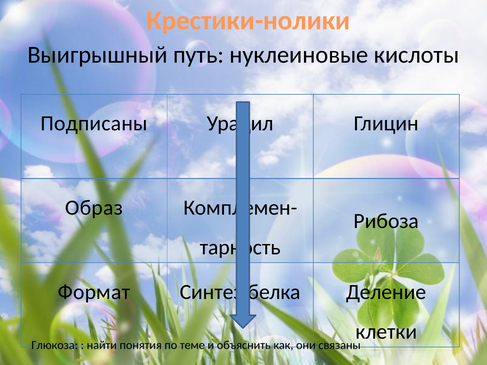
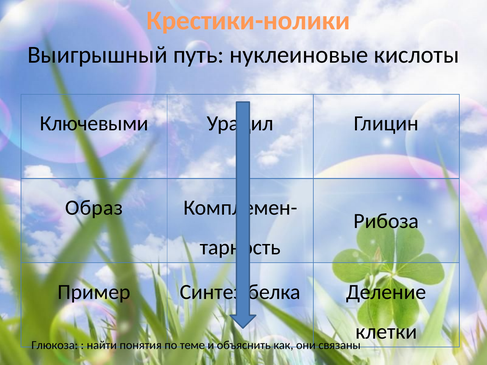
Подписаны: Подписаны -> Ключевыми
Формат: Формат -> Пример
